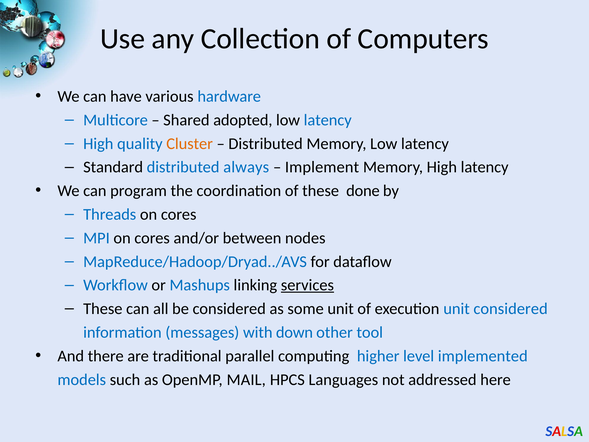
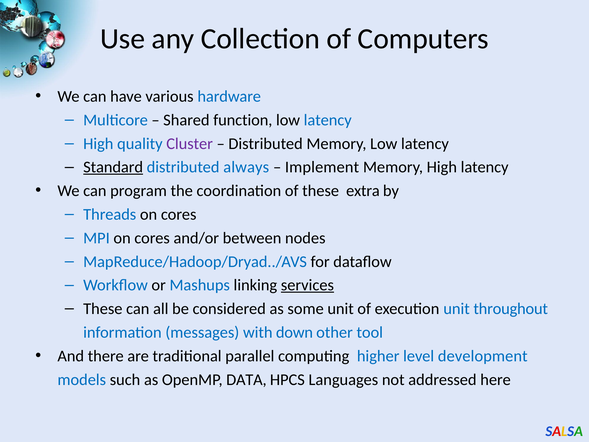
adopted: adopted -> function
Cluster colour: orange -> purple
Standard underline: none -> present
done: done -> extra
unit considered: considered -> throughout
implemented: implemented -> development
MAIL: MAIL -> DATA
